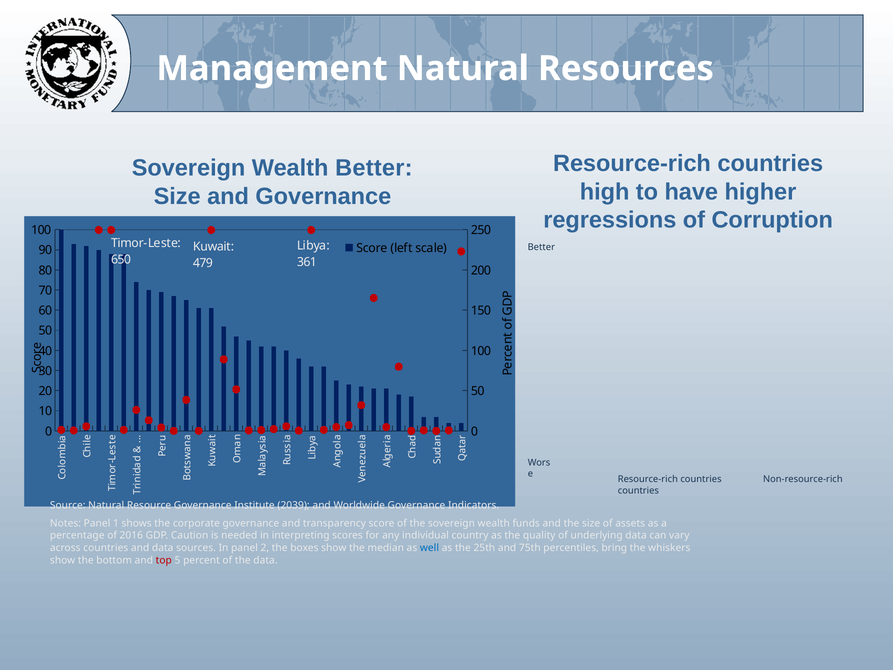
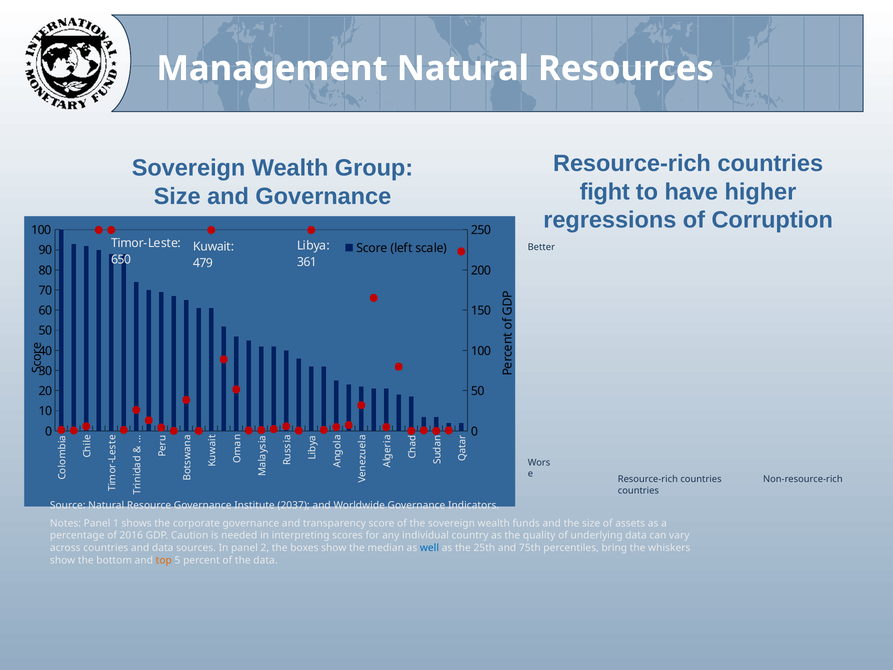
Wealth Better: Better -> Group
high: high -> fight
2039: 2039 -> 2037
top colour: red -> orange
